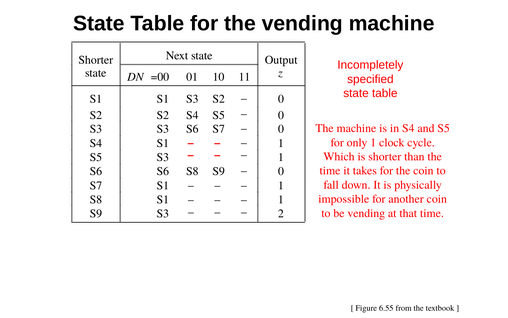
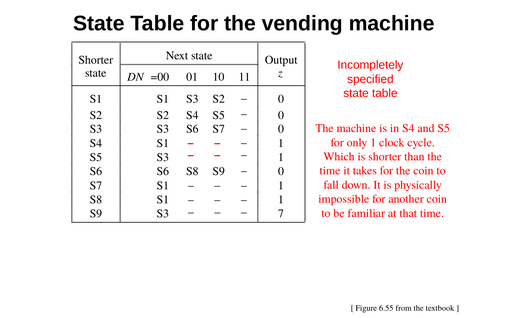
be vending: vending -> familiar
2: 2 -> 7
